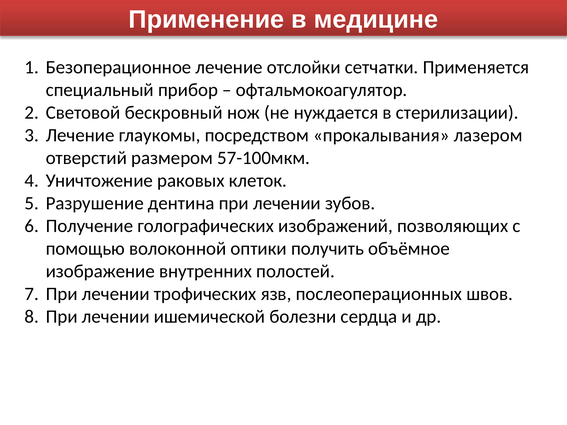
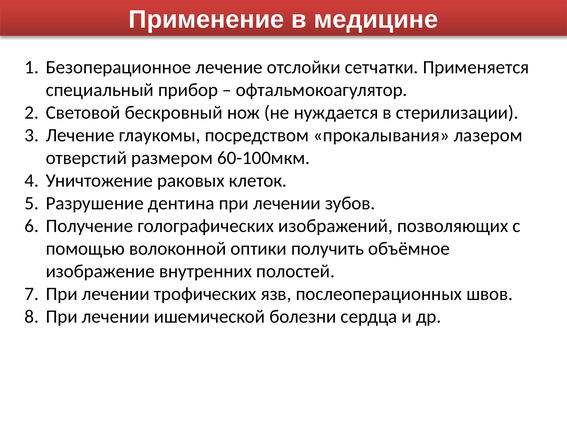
57-100мкм: 57-100мкм -> 60-100мкм
